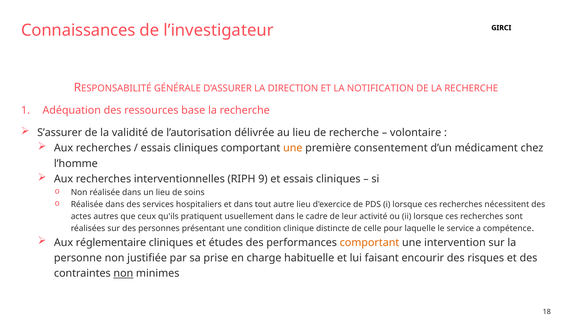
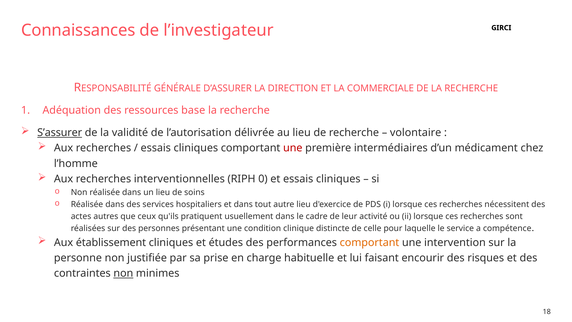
NOTIFICATION: NOTIFICATION -> COMMERCIALE
S’assurer underline: none -> present
une at (293, 148) colour: orange -> red
consentement: consentement -> intermédiaires
9: 9 -> 0
réglementaire: réglementaire -> établissement
